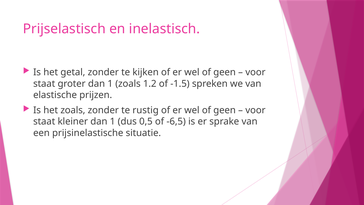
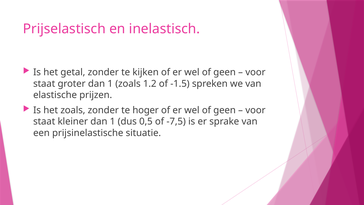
rustig: rustig -> hoger
-6,5: -6,5 -> -7,5
